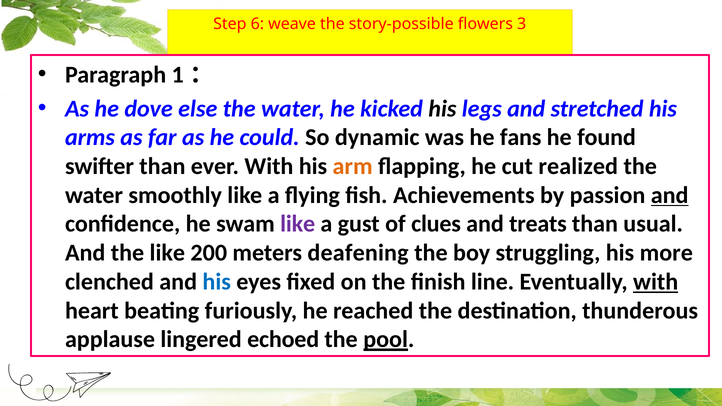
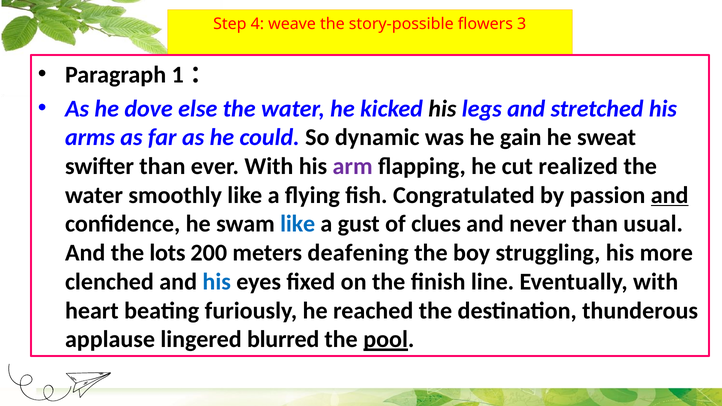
6: 6 -> 4
fans: fans -> gain
found: found -> sweat
arm colour: orange -> purple
Achievements: Achievements -> Congratulated
like at (298, 224) colour: purple -> blue
treats: treats -> never
the like: like -> lots
with at (656, 282) underline: present -> none
echoed: echoed -> blurred
